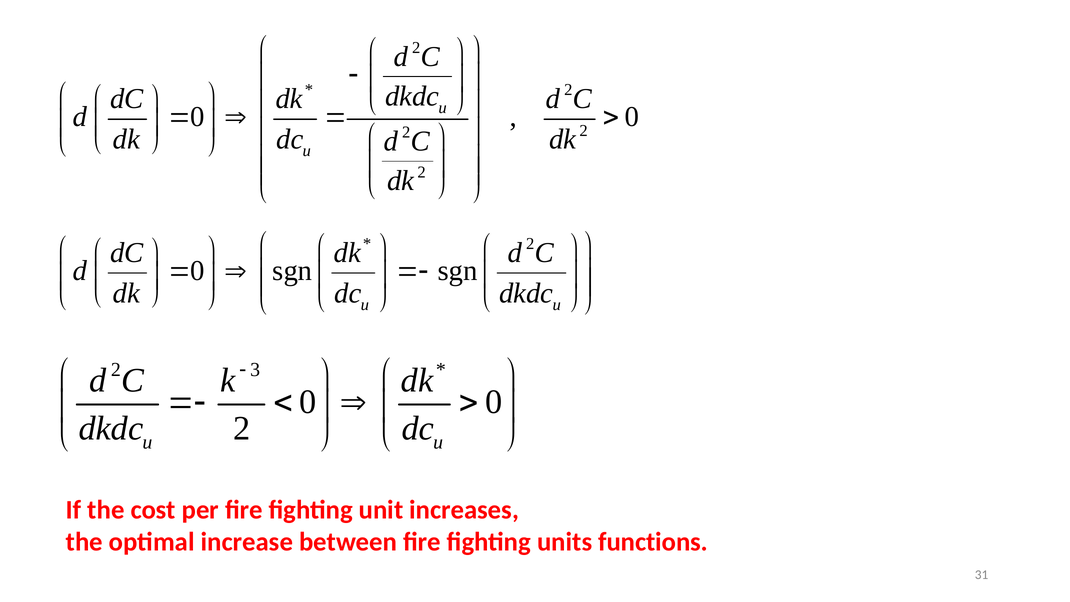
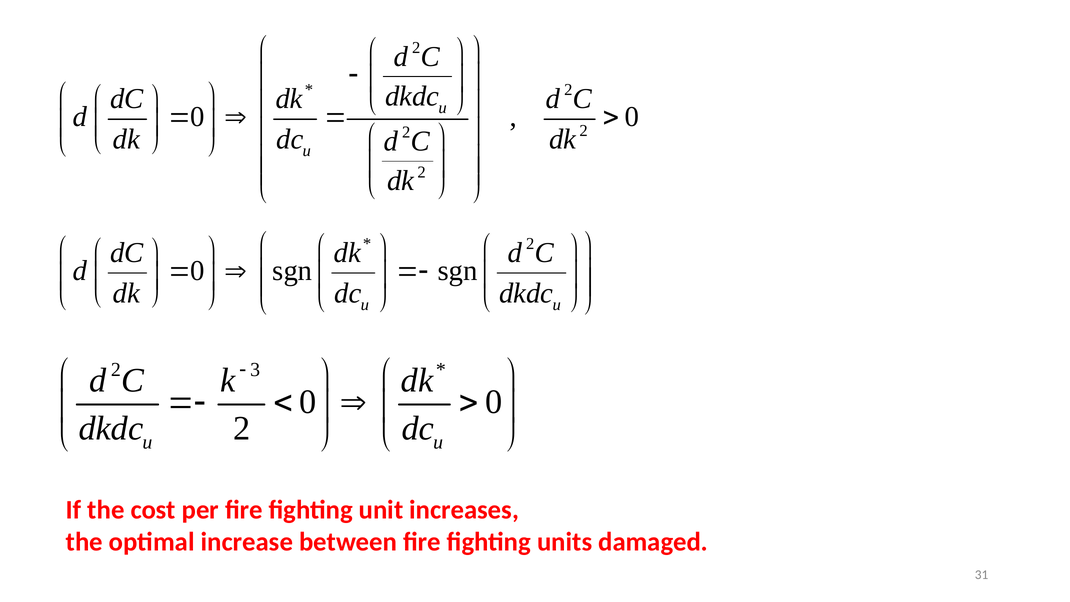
functions: functions -> damaged
